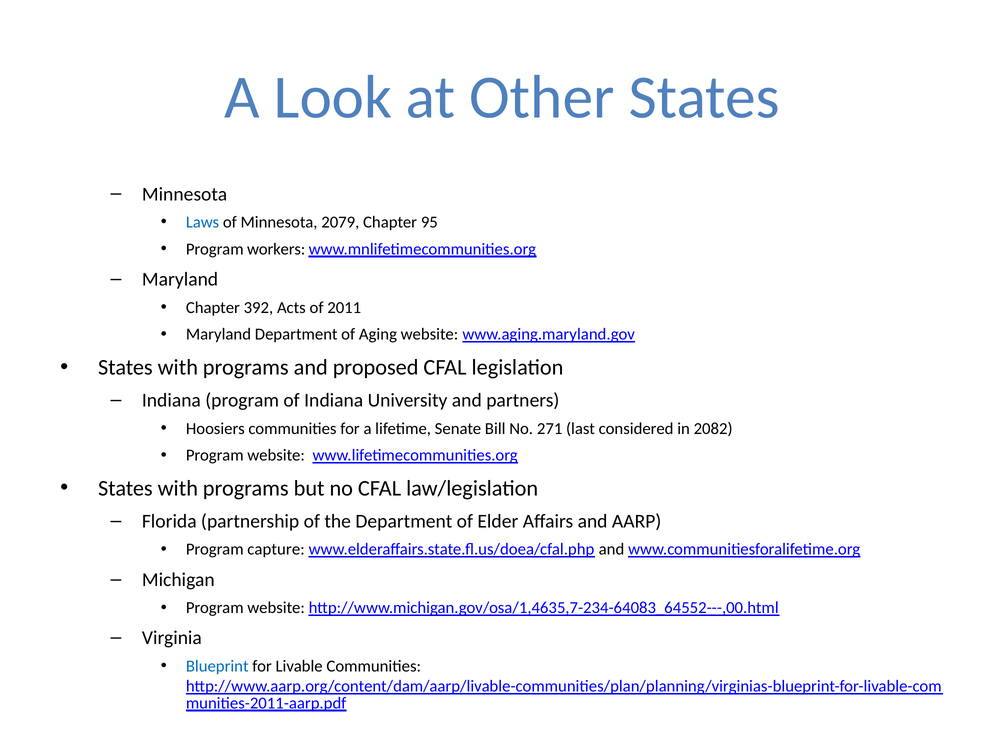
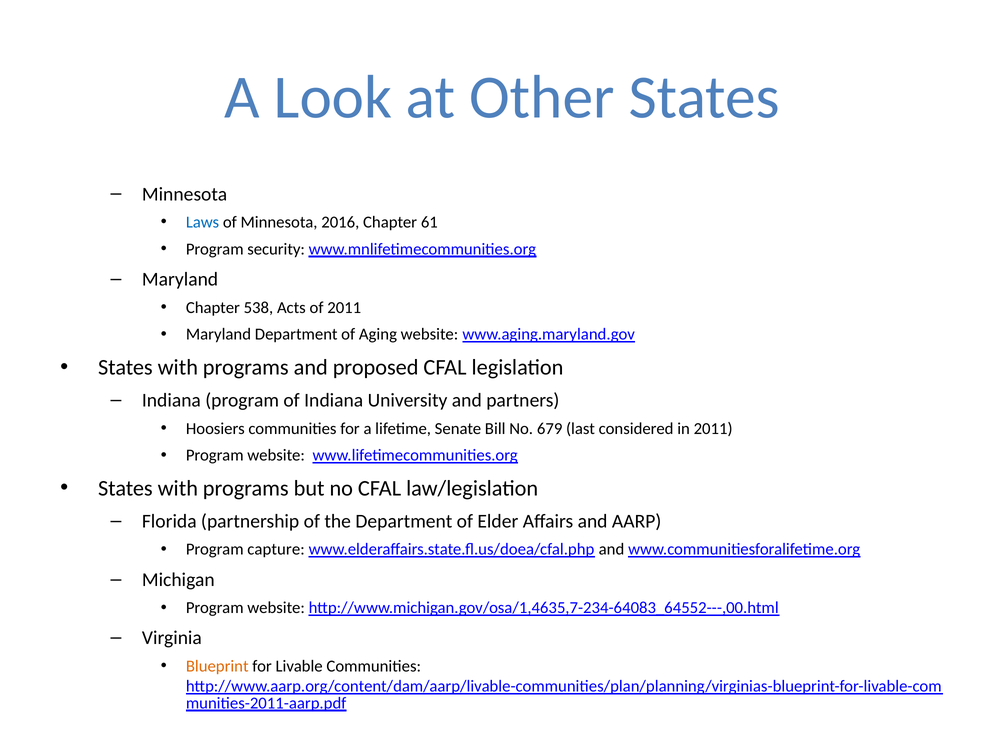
2079: 2079 -> 2016
95: 95 -> 61
workers: workers -> security
392: 392 -> 538
271: 271 -> 679
in 2082: 2082 -> 2011
Blueprint colour: blue -> orange
